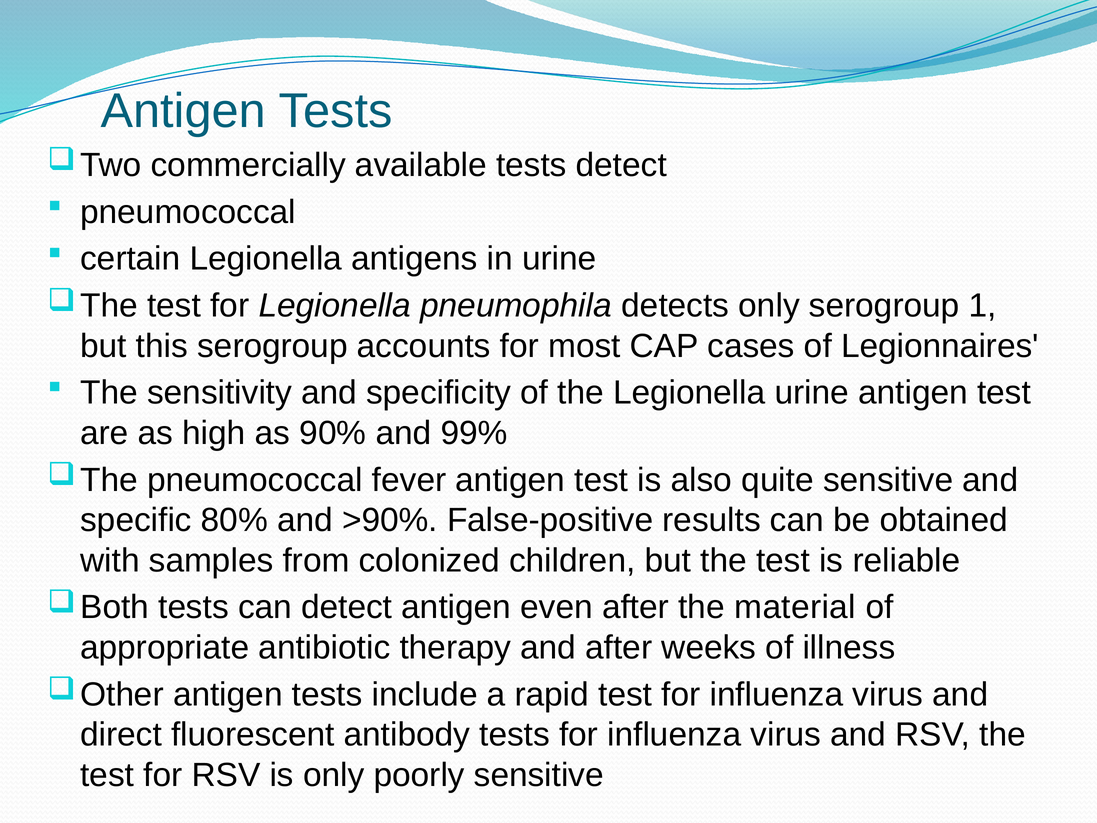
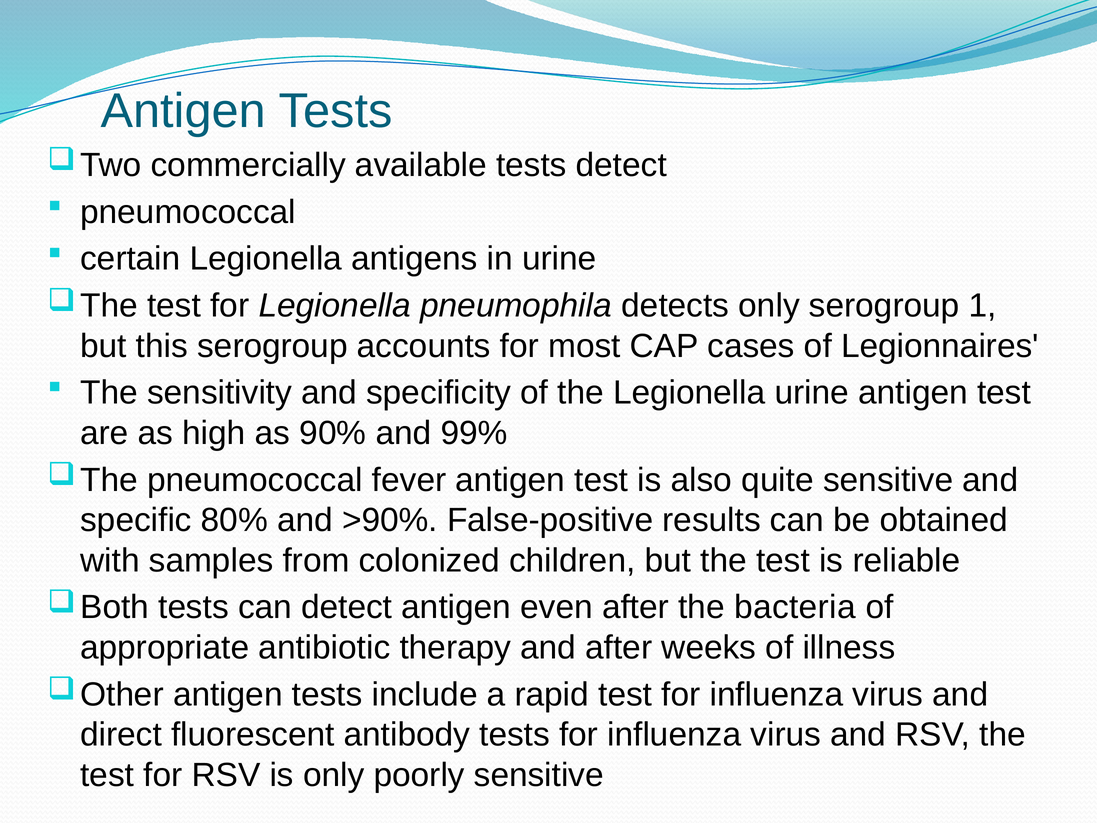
material: material -> bacteria
